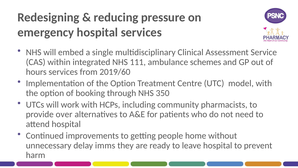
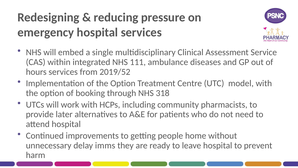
schemes: schemes -> diseases
2019/60: 2019/60 -> 2019/52
350: 350 -> 318
over: over -> later
